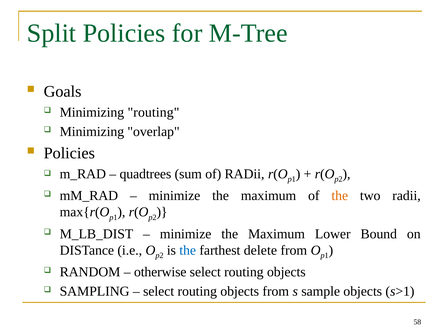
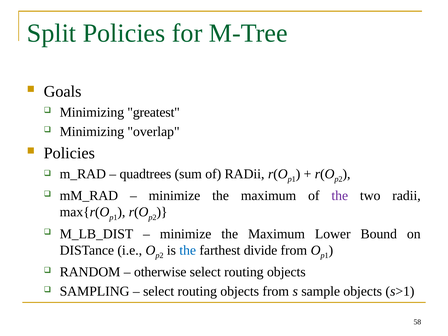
Minimizing routing: routing -> greatest
the at (340, 196) colour: orange -> purple
delete: delete -> divide
